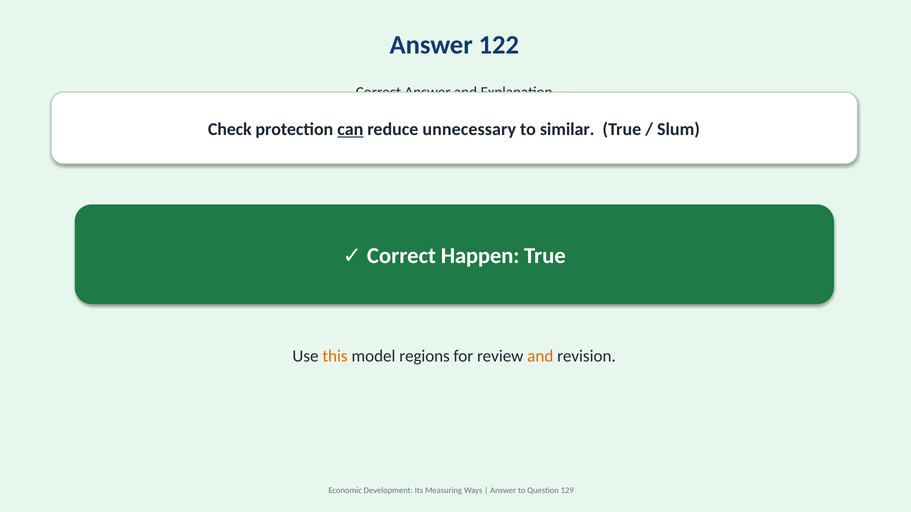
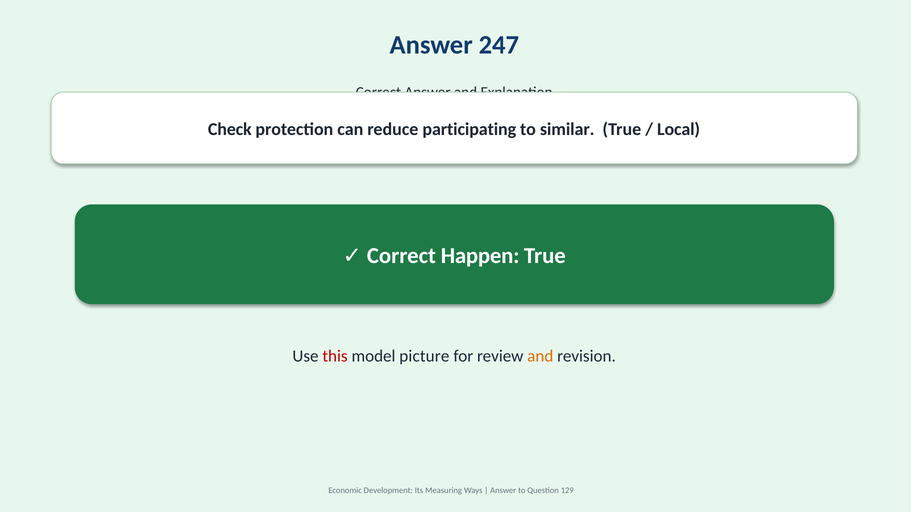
122: 122 -> 247
can underline: present -> none
unnecessary: unnecessary -> participating
Slum: Slum -> Local
this colour: orange -> red
regions: regions -> picture
